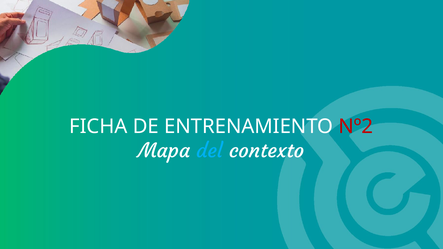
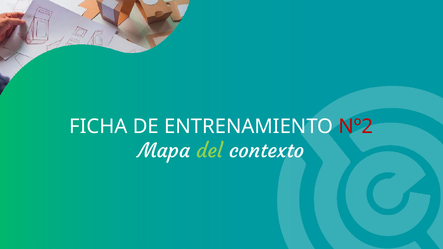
del colour: light blue -> light green
